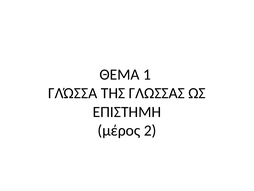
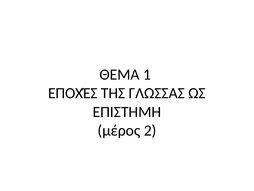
ΓΛΏΣΣΑ: ΓΛΏΣΣΑ -> ΕΠΟΧΈΣ
